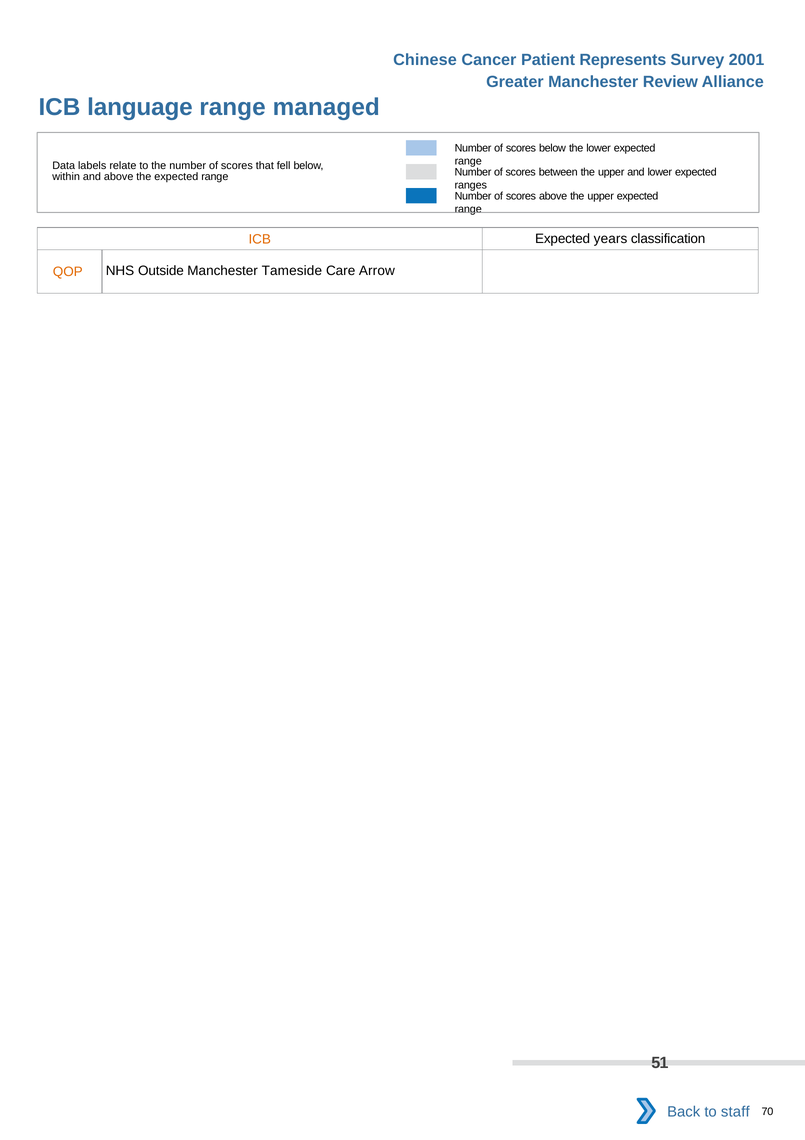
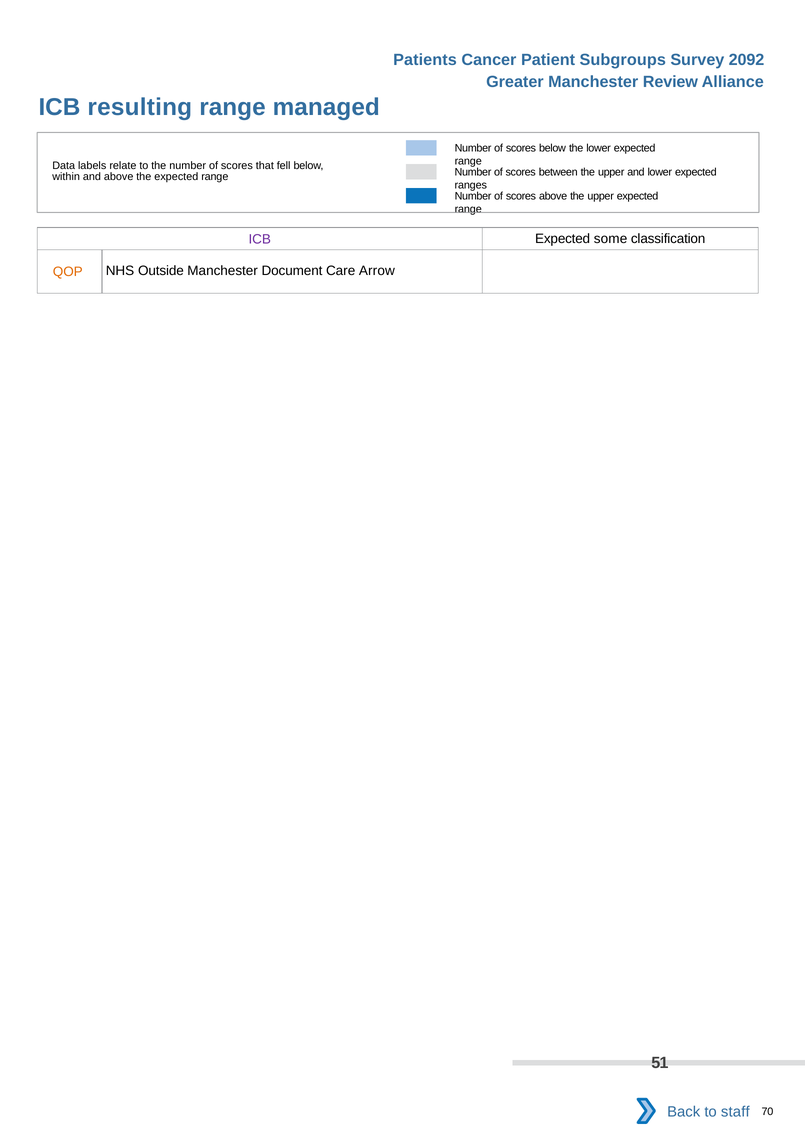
Chinese: Chinese -> Patients
Represents: Represents -> Subgroups
2001: 2001 -> 2092
language: language -> resulting
ICB at (260, 239) colour: orange -> purple
years: years -> some
Tameside: Tameside -> Document
